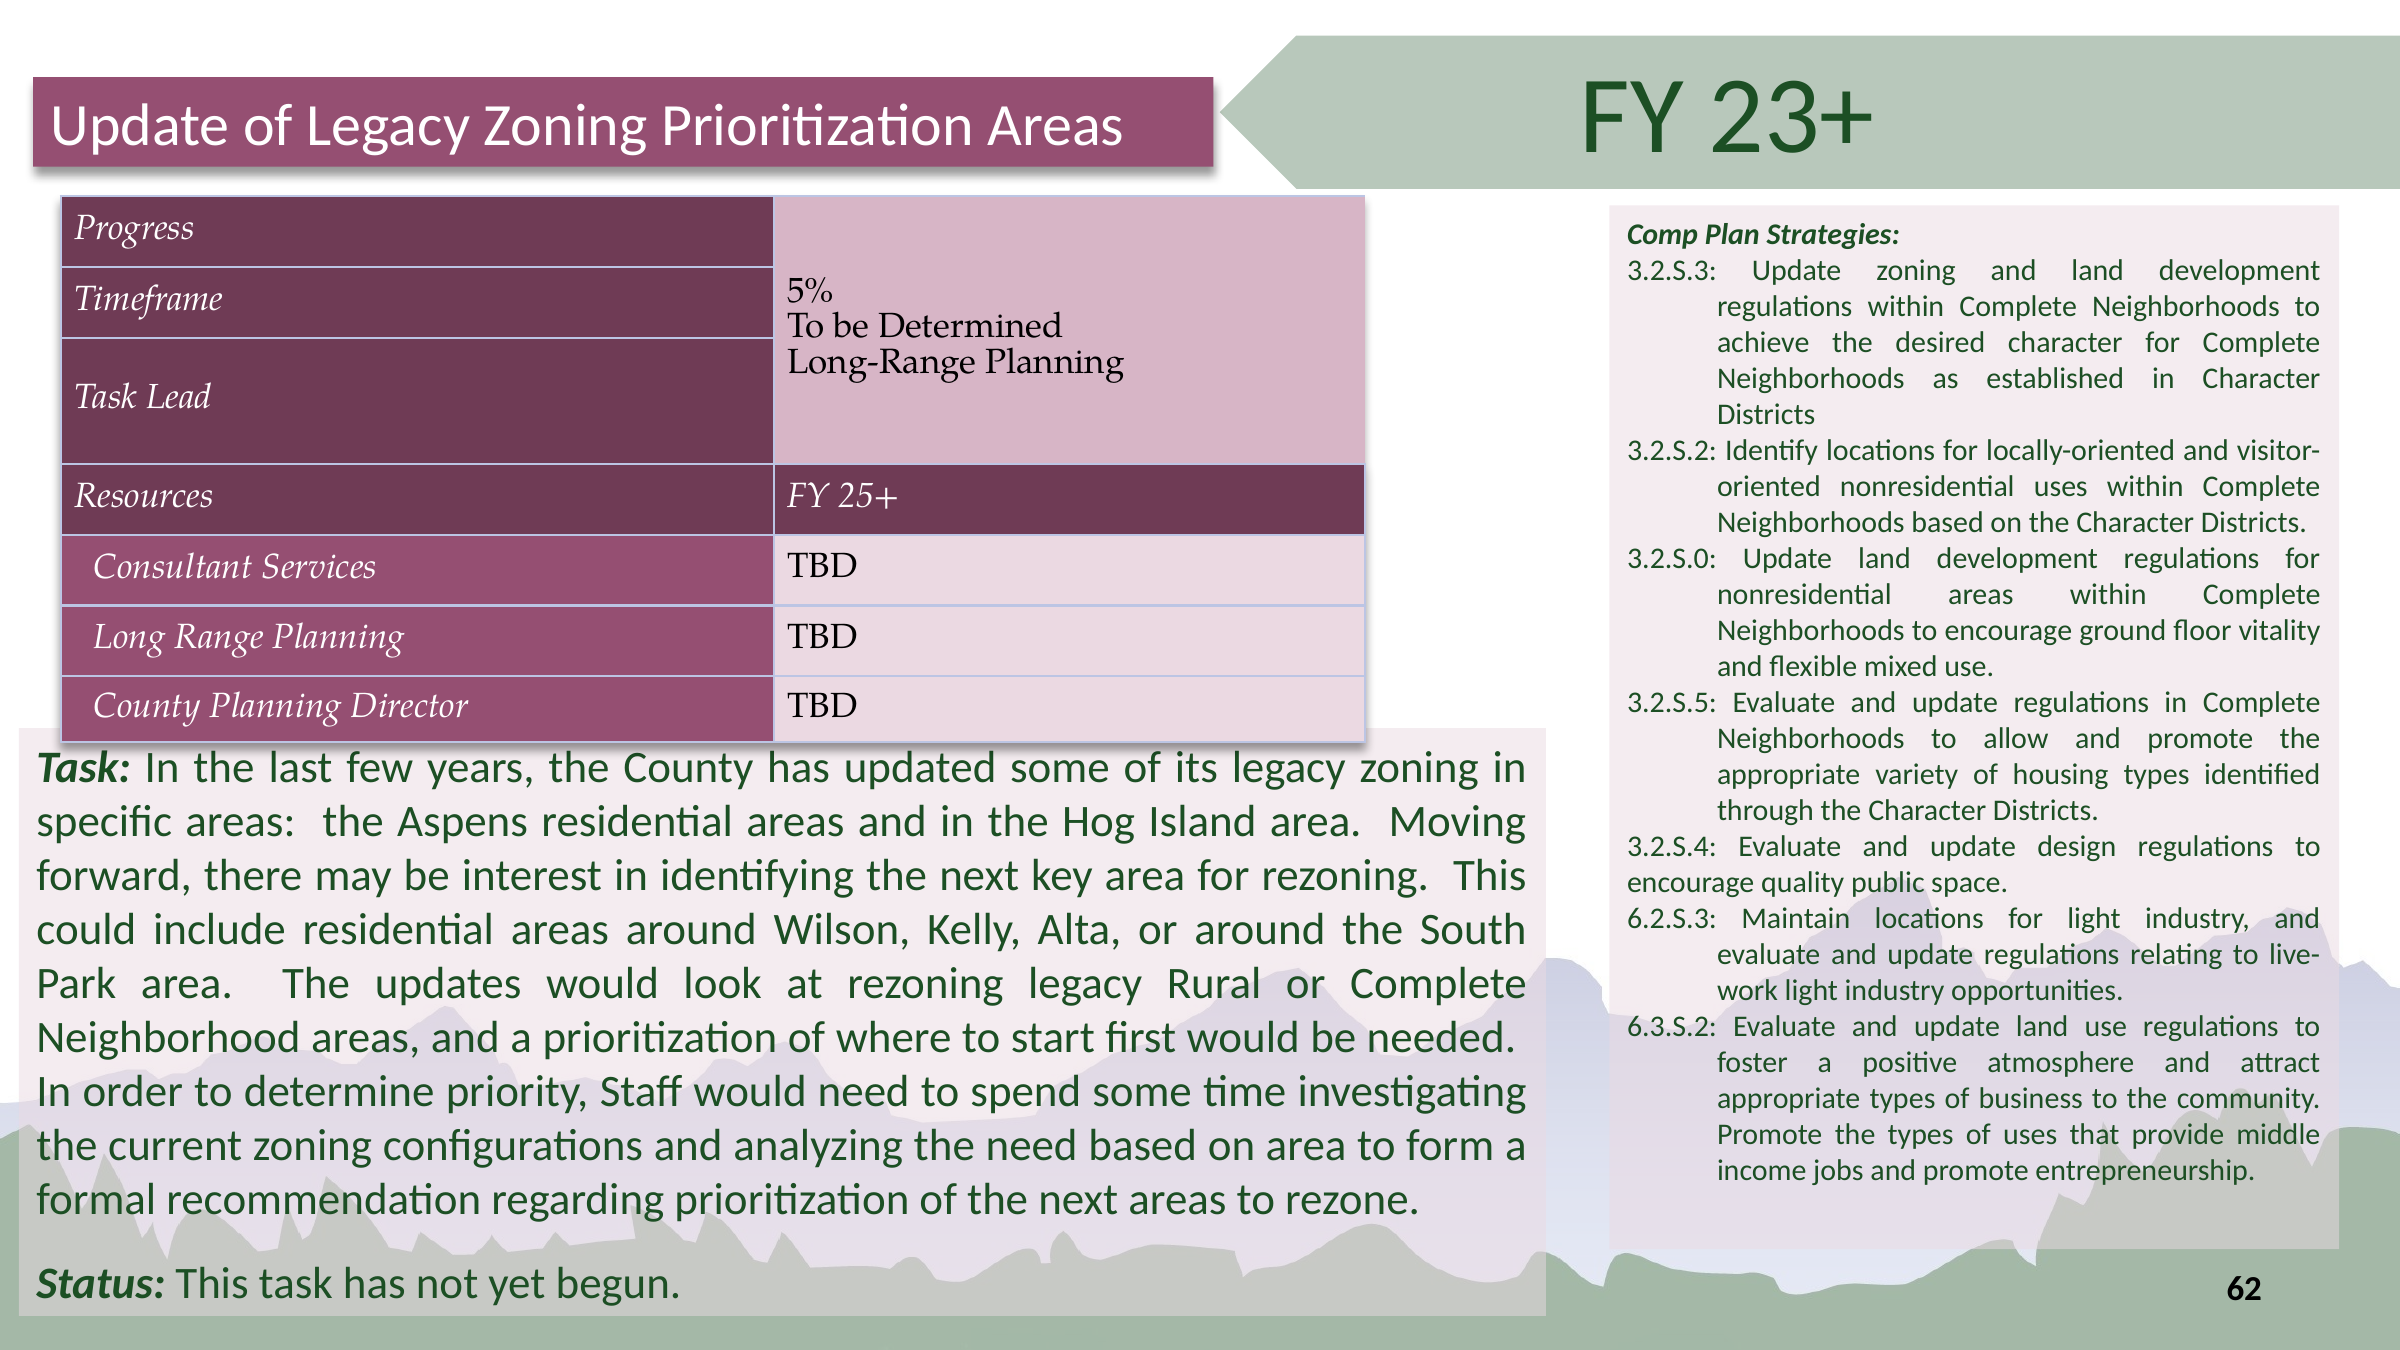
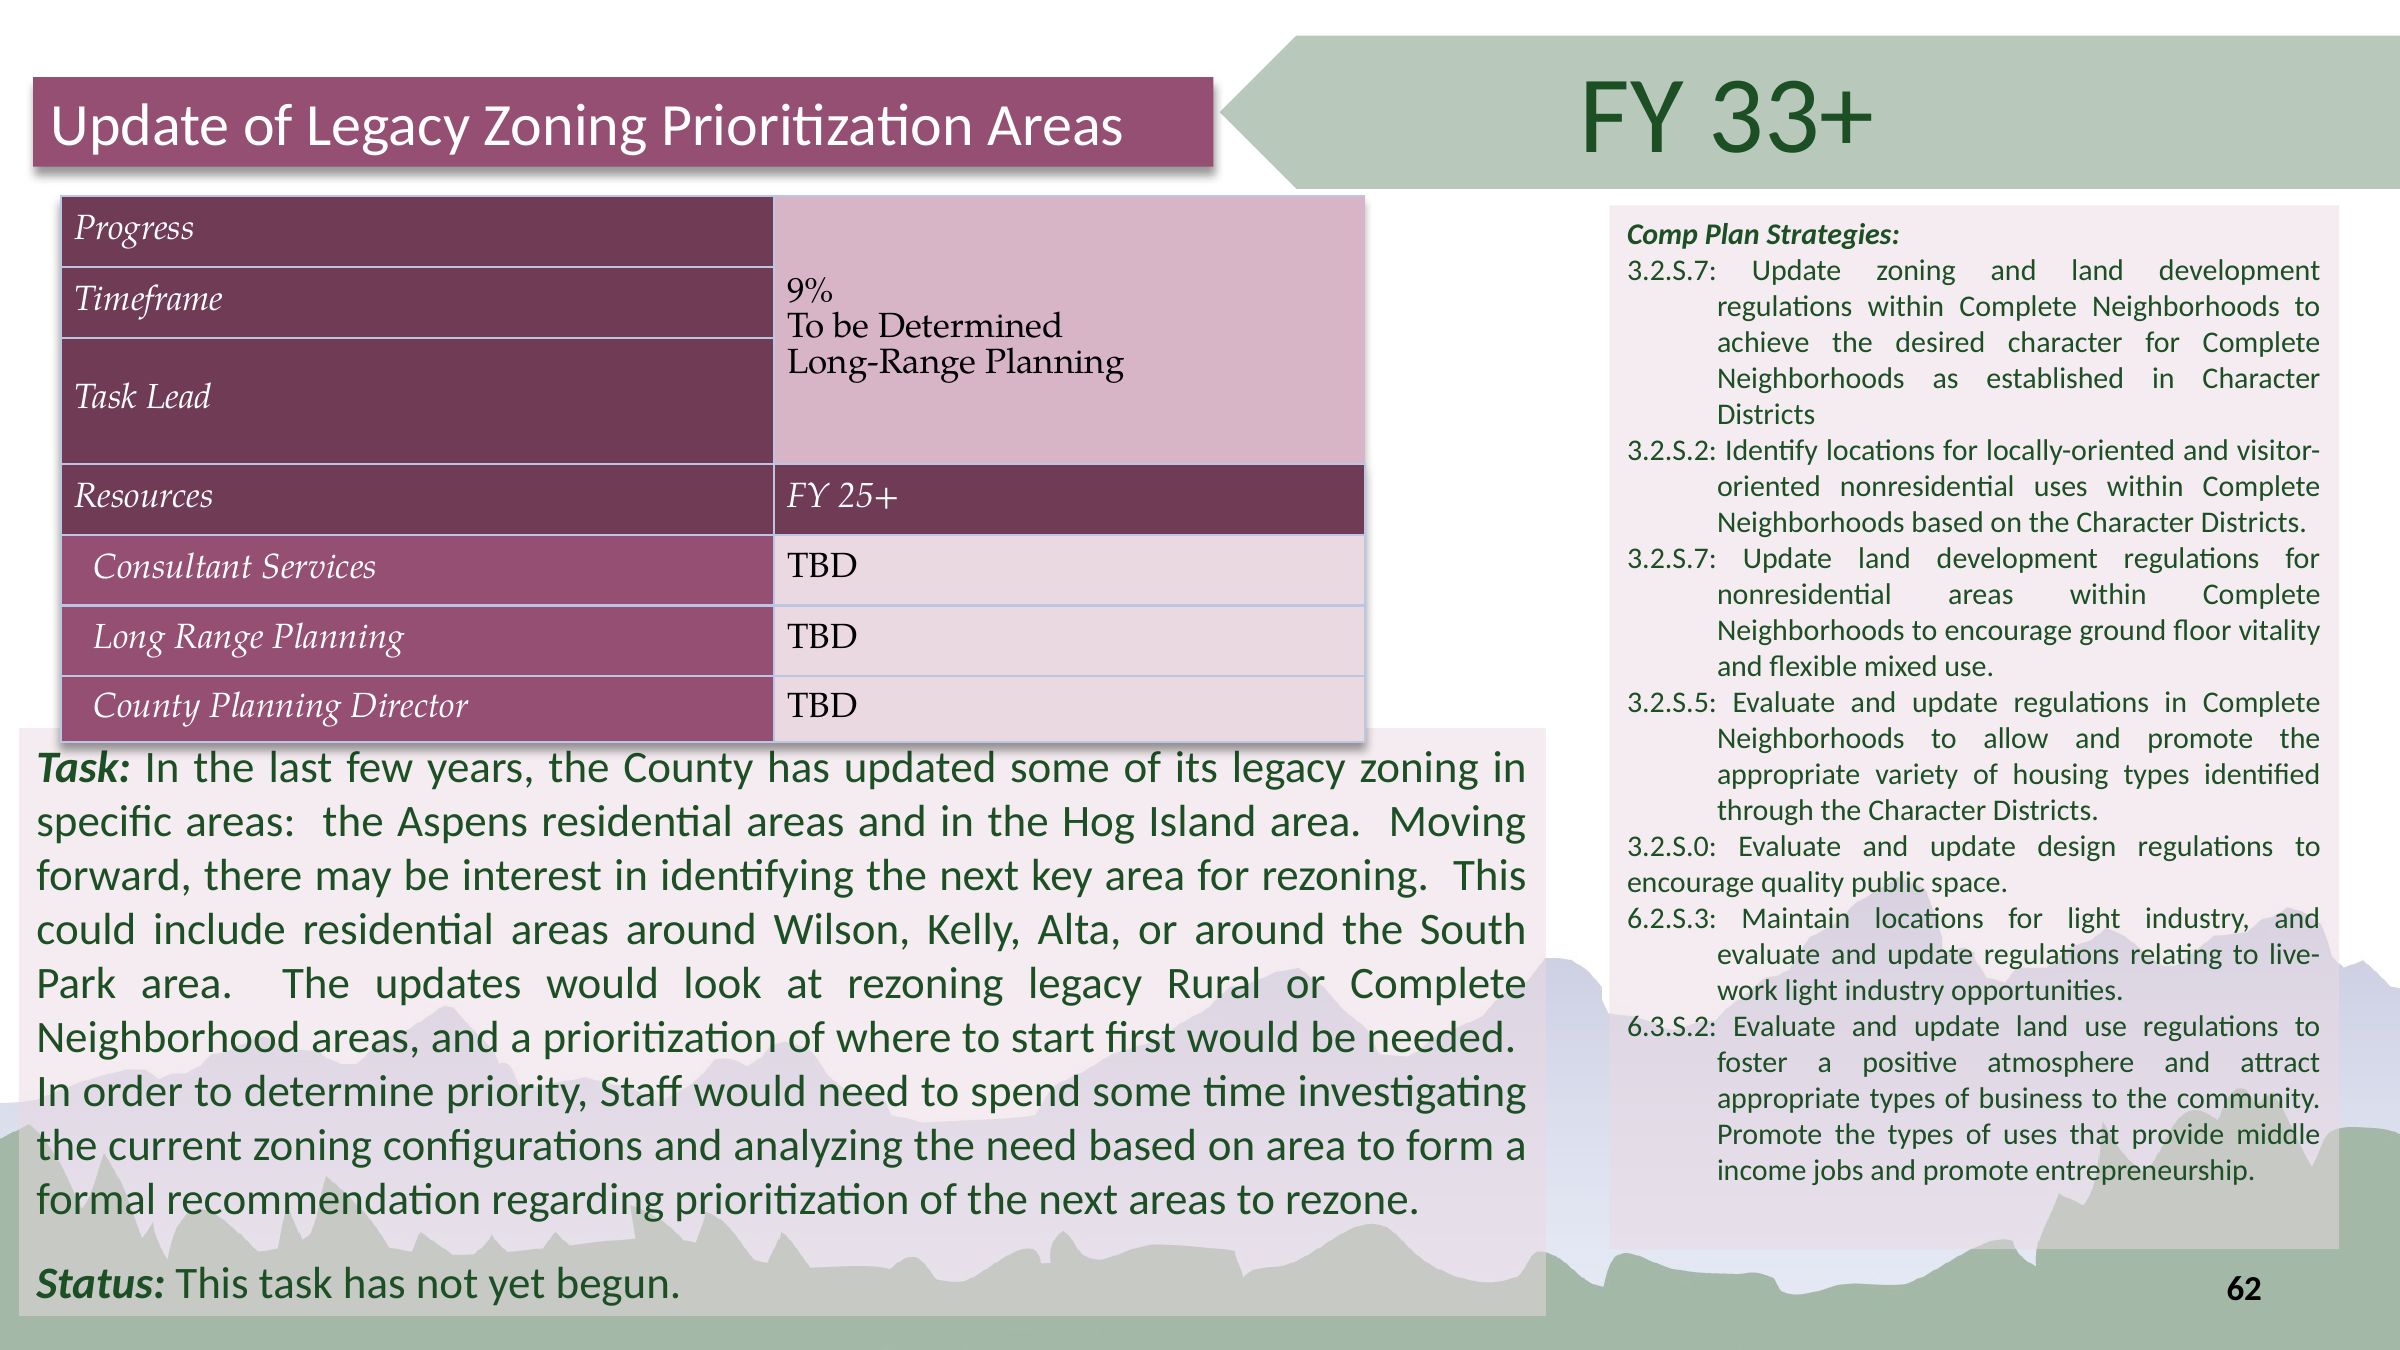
23+: 23+ -> 33+
3.2.S.3 at (1672, 270): 3.2.S.3 -> 3.2.S.7
5%: 5% -> 9%
3.2.S.0 at (1672, 558): 3.2.S.0 -> 3.2.S.7
3.2.S.4: 3.2.S.4 -> 3.2.S.0
